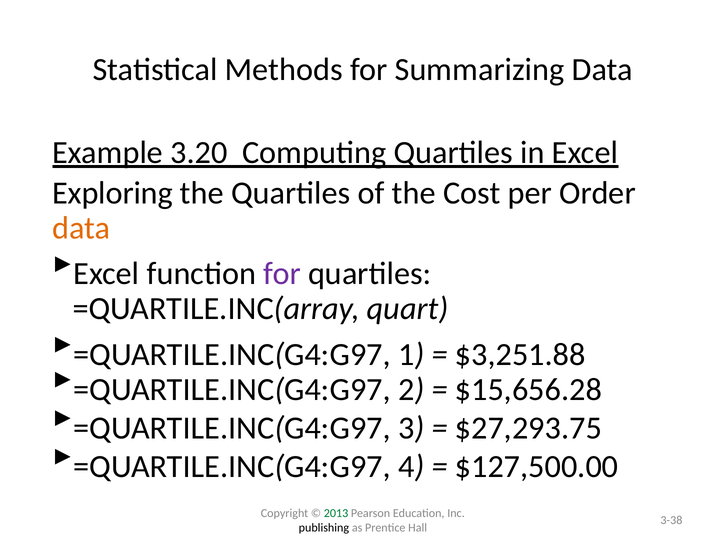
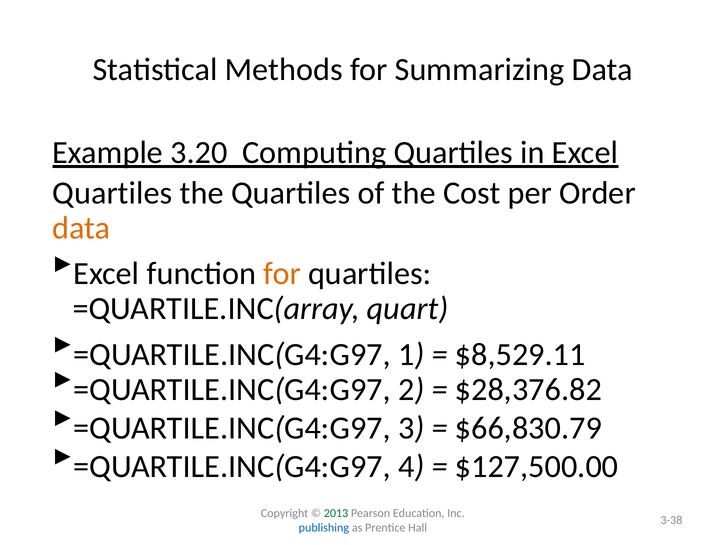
Exploring at (113, 193): Exploring -> Quartiles
for at (282, 274) colour: purple -> orange
$3,251.88: $3,251.88 -> $8,529.11
$15,656.28: $15,656.28 -> $28,376.82
$27,293.75: $27,293.75 -> $66,830.79
publishing colour: black -> blue
